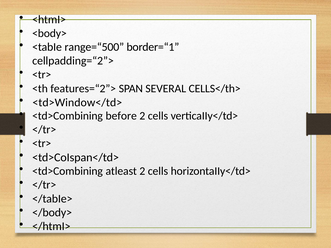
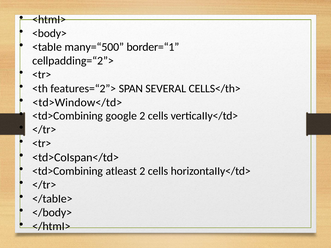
range=“500: range=“500 -> many=“500
before: before -> google
